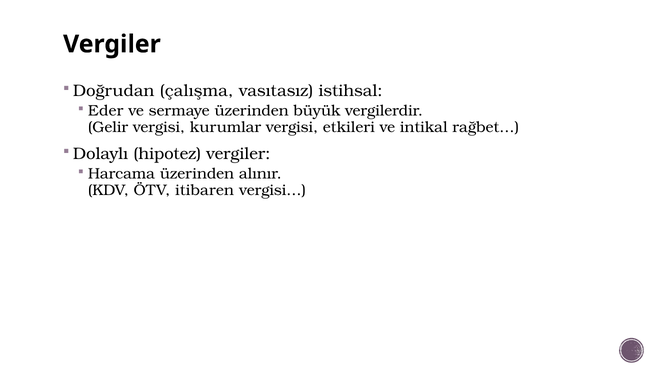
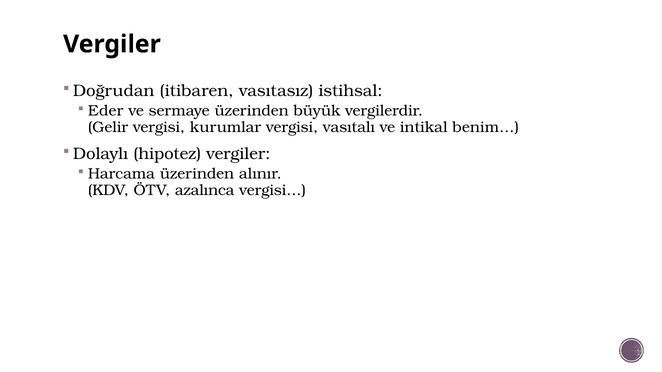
çalışma: çalışma -> itibaren
etkileri: etkileri -> vasıtalı
rağbet…: rağbet… -> benim…
itibaren: itibaren -> azalınca
